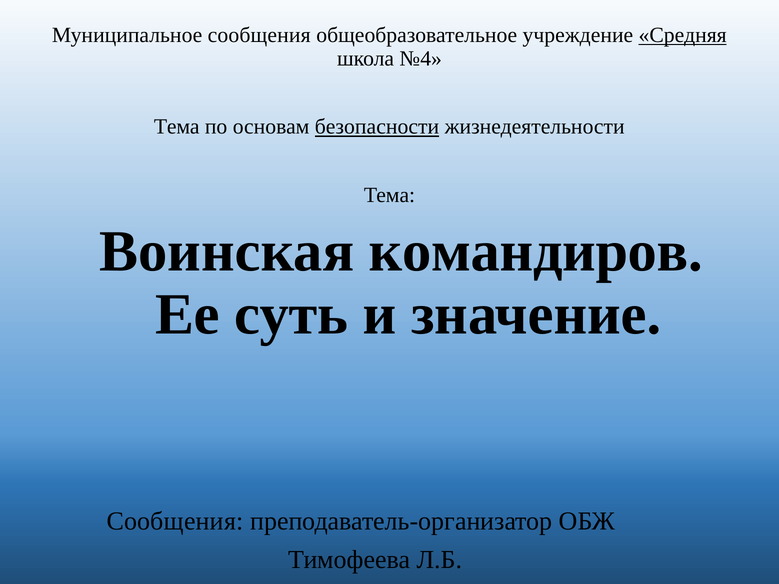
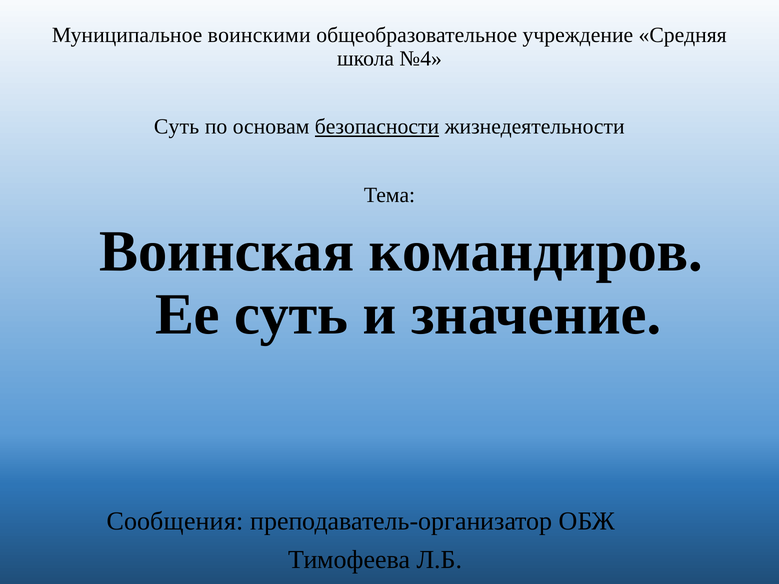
Муниципальное сообщения: сообщения -> воинскими
Средняя underline: present -> none
Тема at (177, 127): Тема -> Суть
